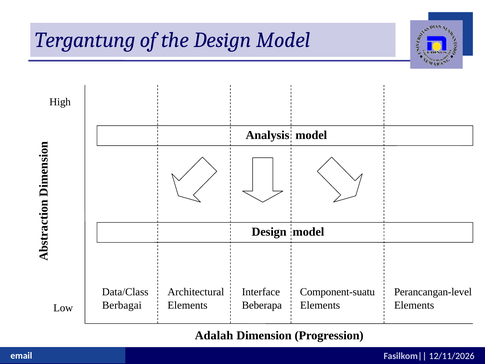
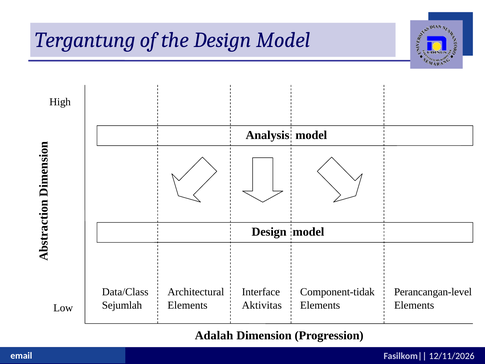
Component-suatu: Component-suatu -> Component-tidak
Berbagai: Berbagai -> Sejumlah
Beberapa: Beberapa -> Aktivitas
